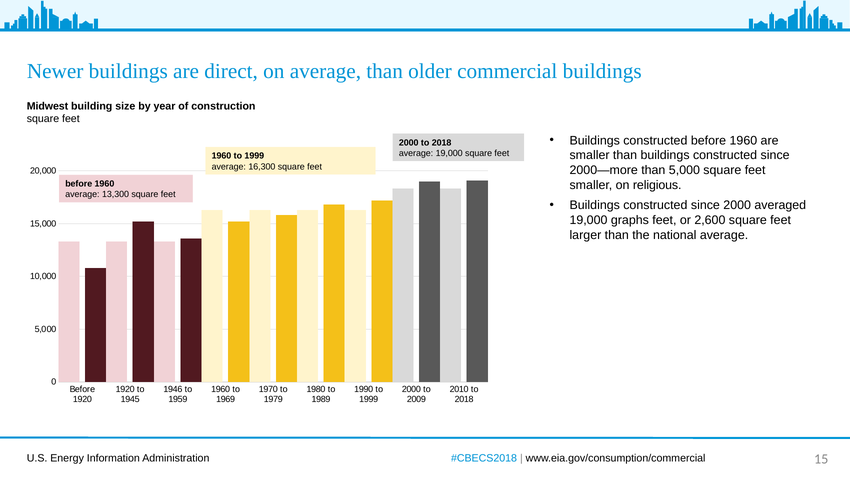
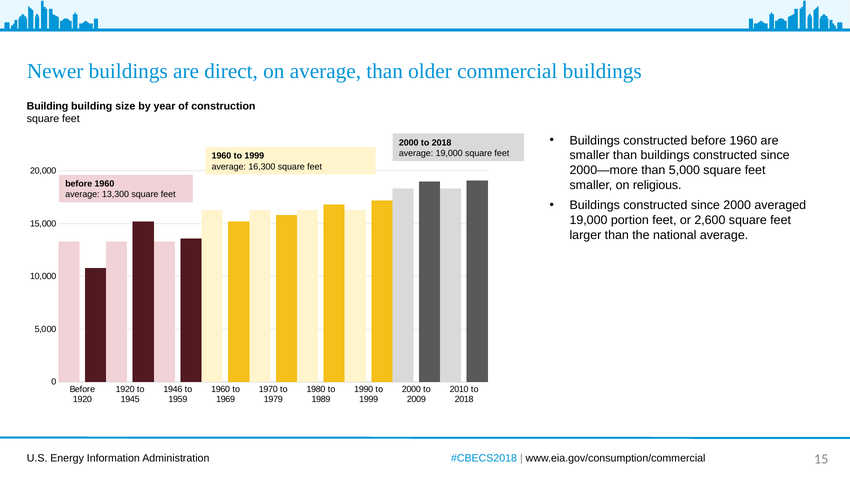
Midwest at (47, 106): Midwest -> Building
graphs: graphs -> portion
